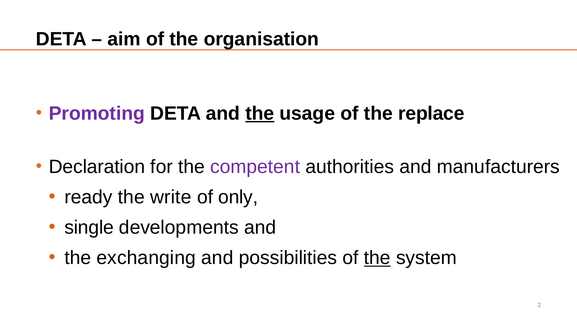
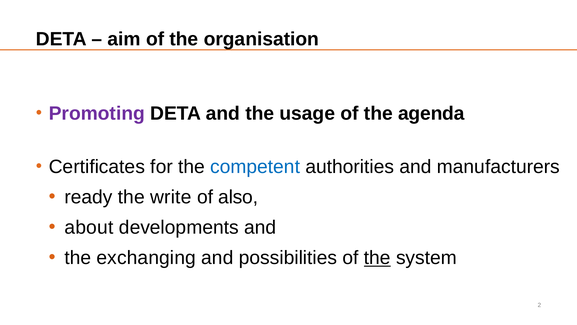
the at (260, 113) underline: present -> none
replace: replace -> agenda
Declaration: Declaration -> Certificates
competent colour: purple -> blue
only: only -> also
single: single -> about
